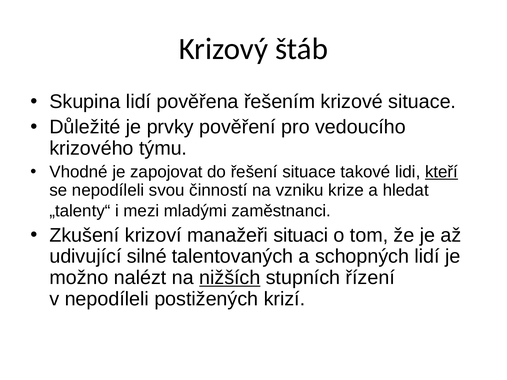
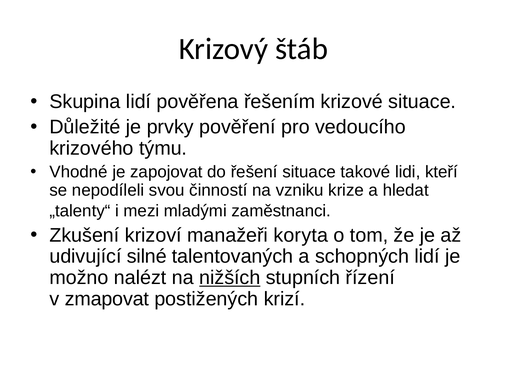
kteří underline: present -> none
situaci: situaci -> koryta
v nepodíleli: nepodíleli -> zmapovat
